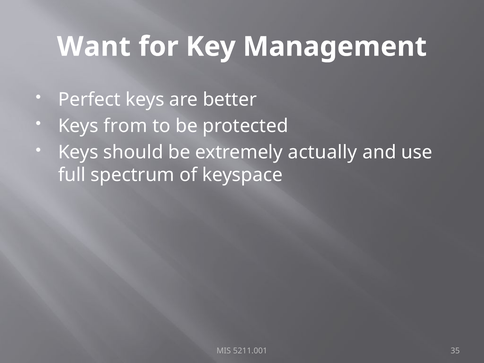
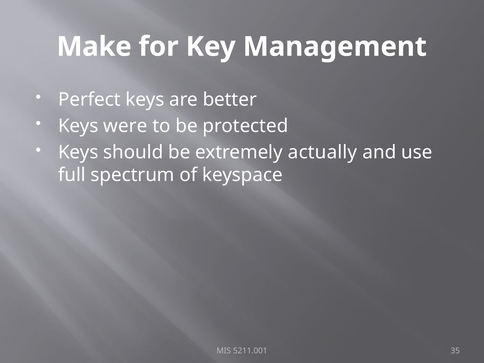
Want: Want -> Make
from: from -> were
